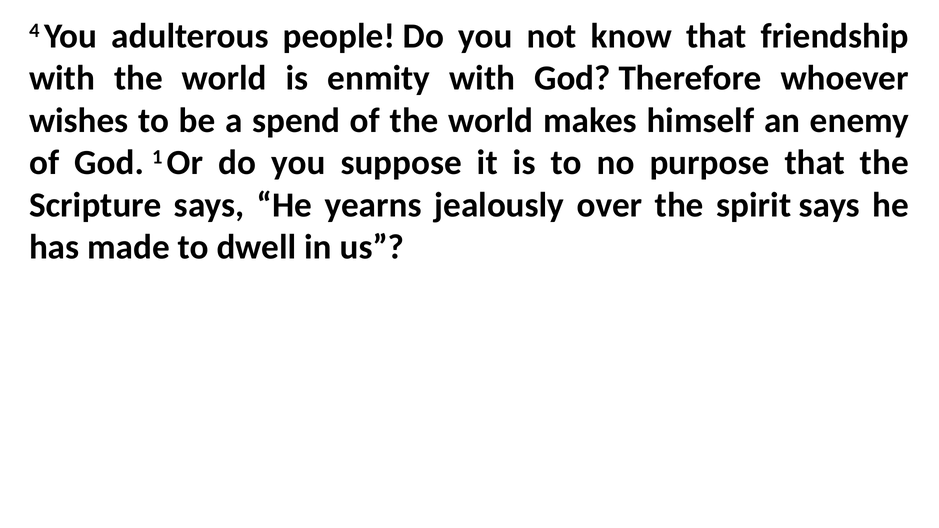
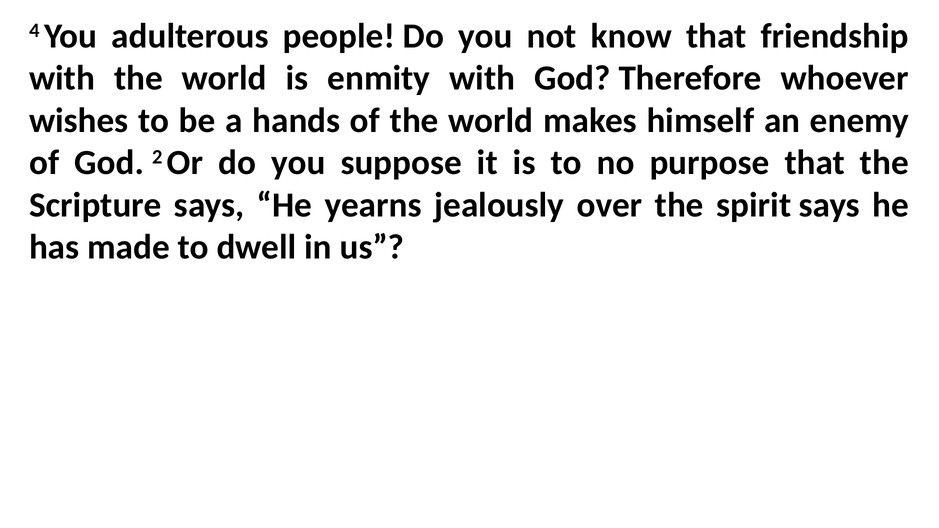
spend: spend -> hands
1: 1 -> 2
